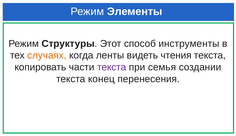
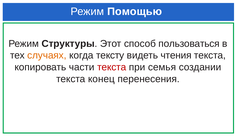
Элементы: Элементы -> Помощью
инструменты: инструменты -> пользоваться
ленты: ленты -> тексту
текста at (112, 67) colour: purple -> red
